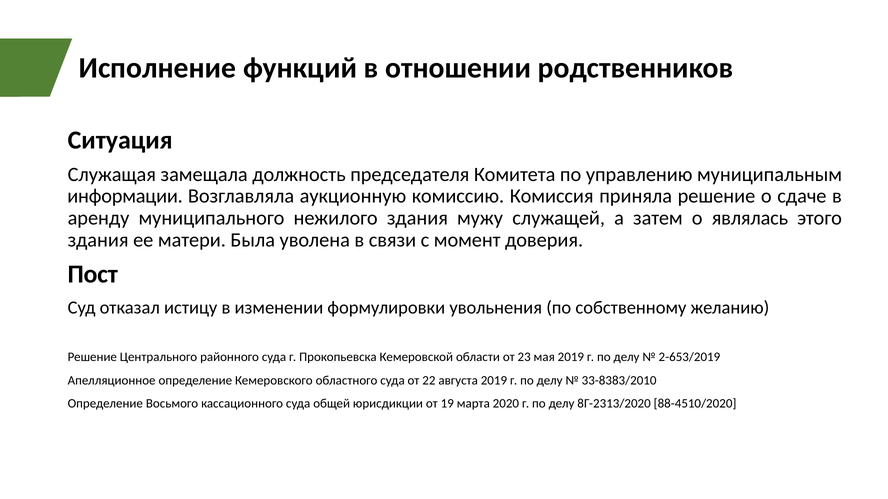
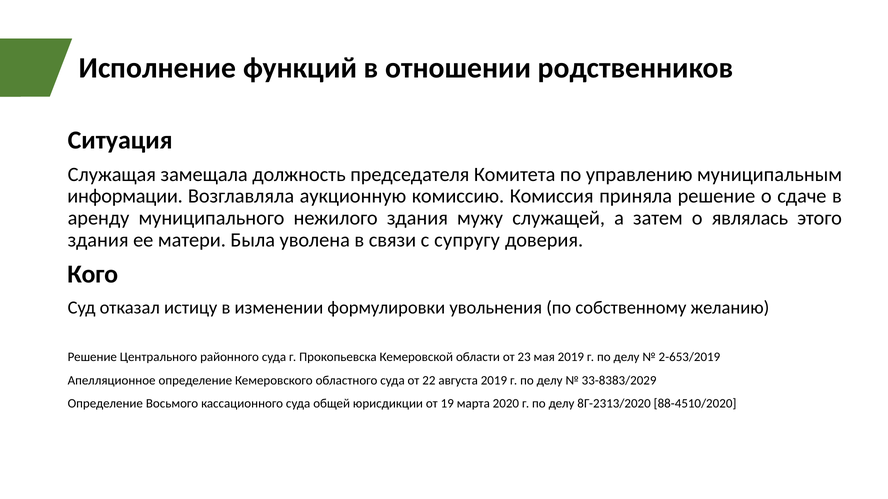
момент: момент -> супругу
Пост: Пост -> Кого
33-8383/2010: 33-8383/2010 -> 33-8383/2029
